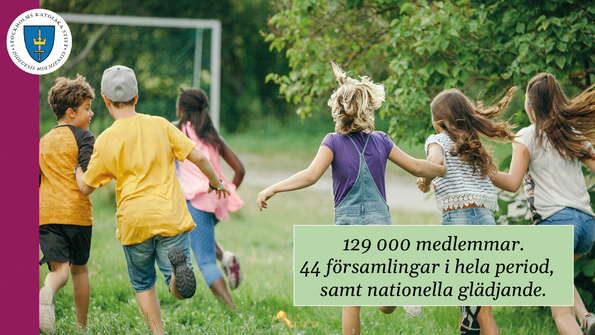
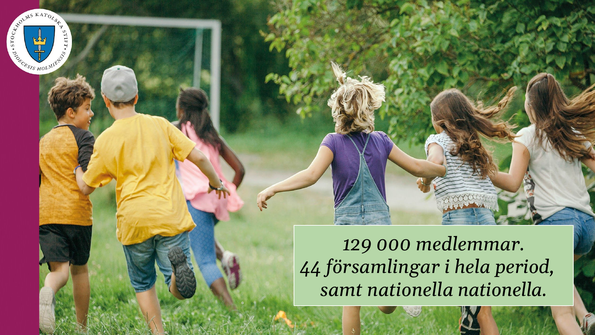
nationella glädjande: glädjande -> nationella
